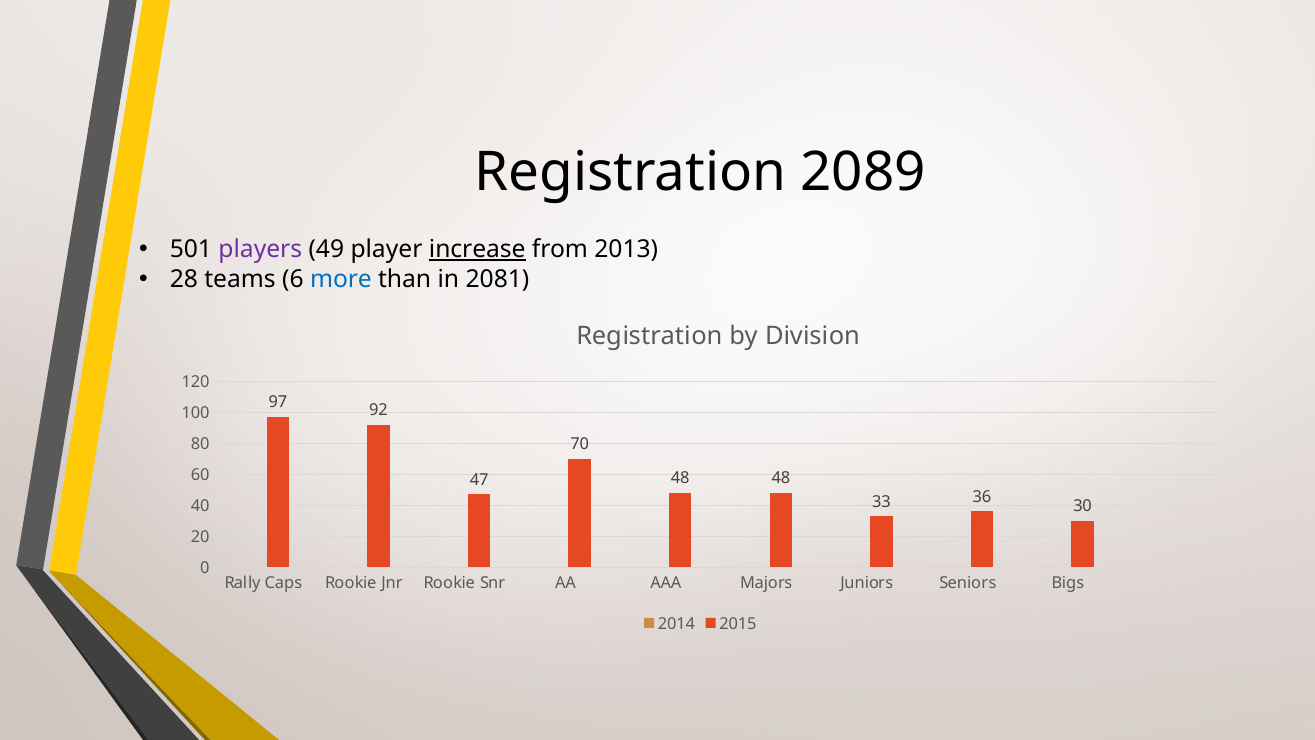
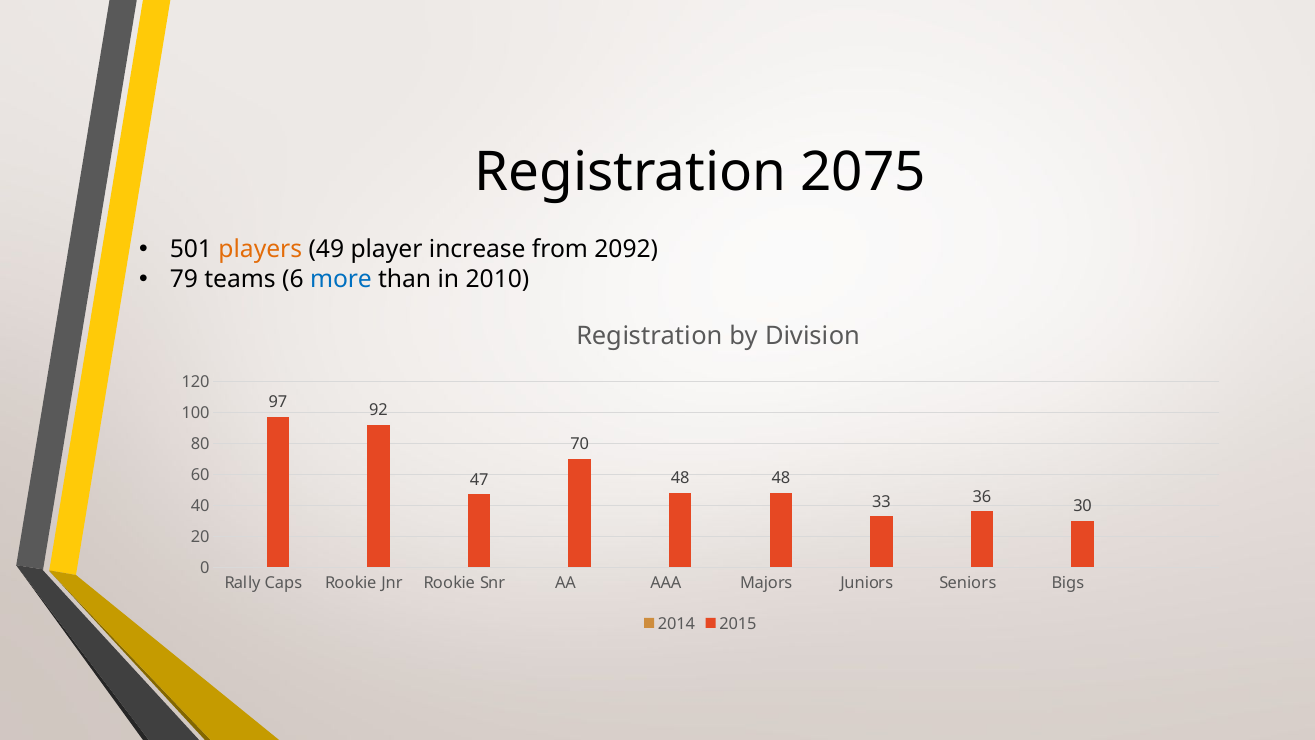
2089: 2089 -> 2075
players colour: purple -> orange
increase underline: present -> none
2013: 2013 -> 2092
28: 28 -> 79
2081: 2081 -> 2010
